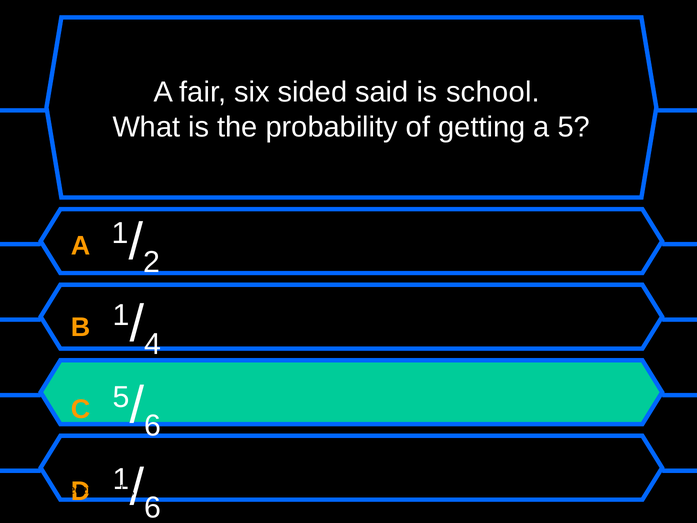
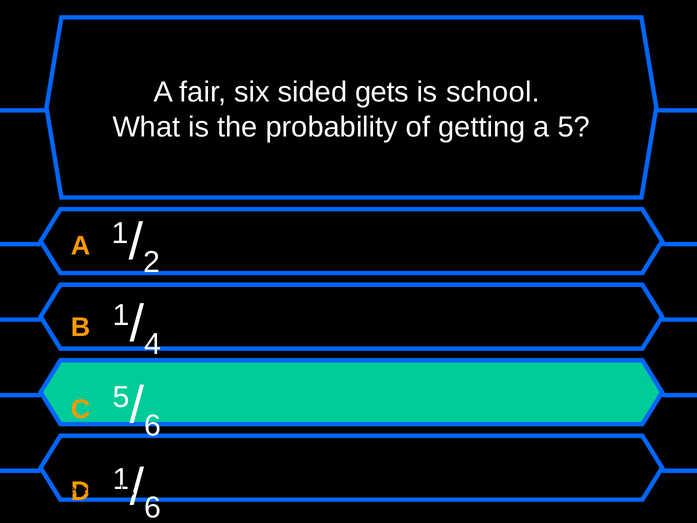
said: said -> gets
